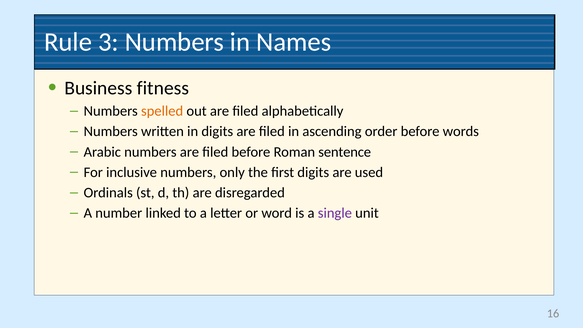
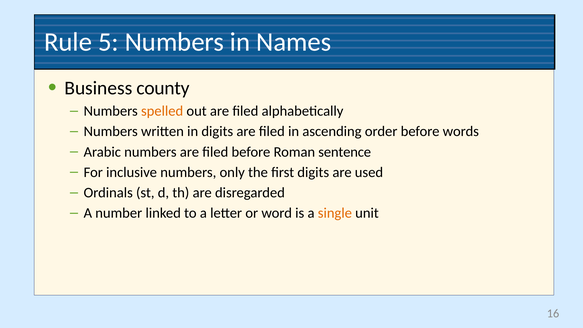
3: 3 -> 5
fitness: fitness -> county
single colour: purple -> orange
